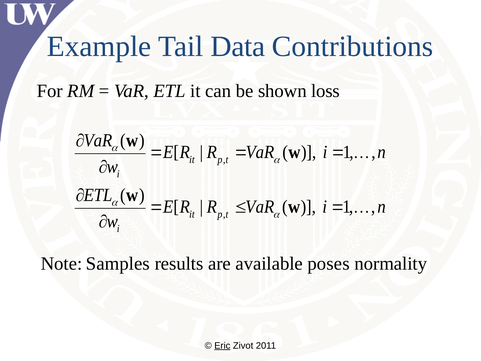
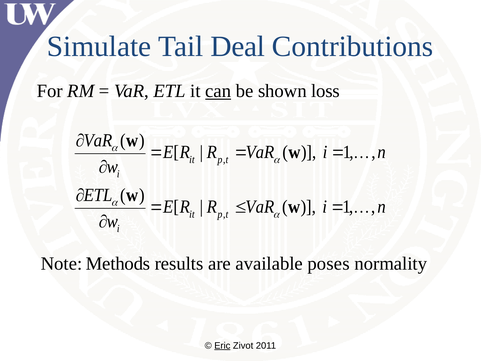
Example: Example -> Simulate
Data: Data -> Deal
can underline: none -> present
Samples: Samples -> Methods
